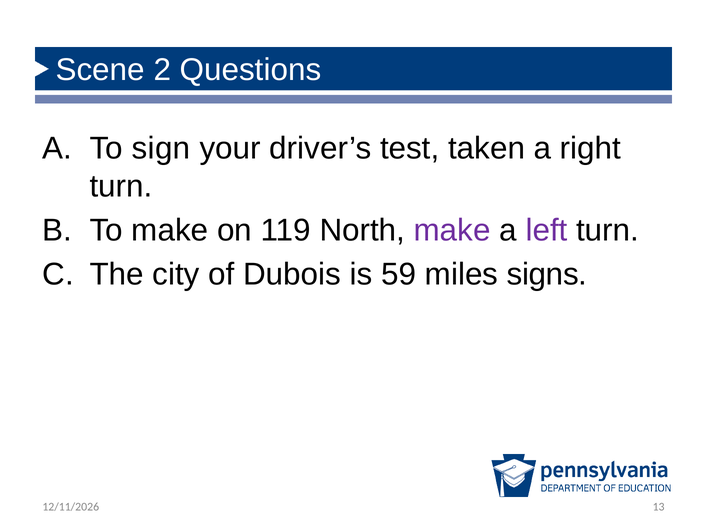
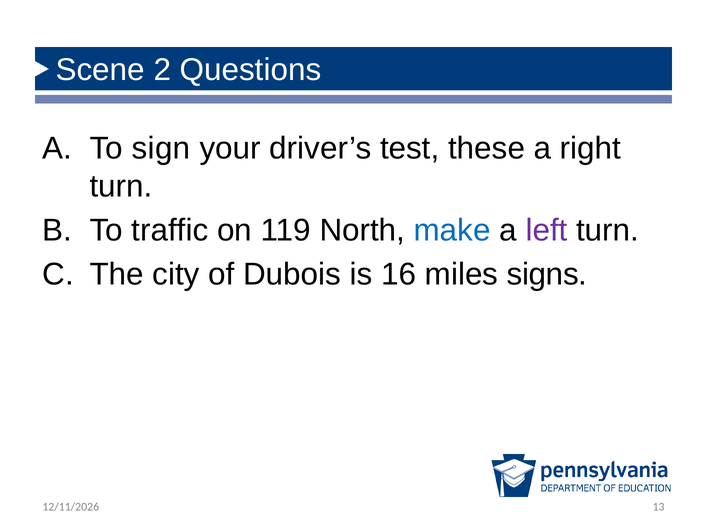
taken: taken -> these
To make: make -> traffic
make at (452, 230) colour: purple -> blue
59: 59 -> 16
